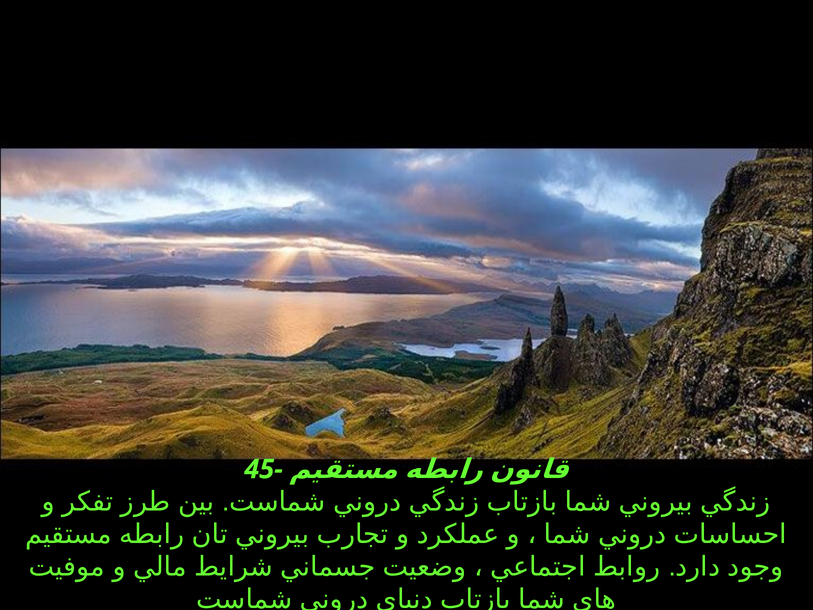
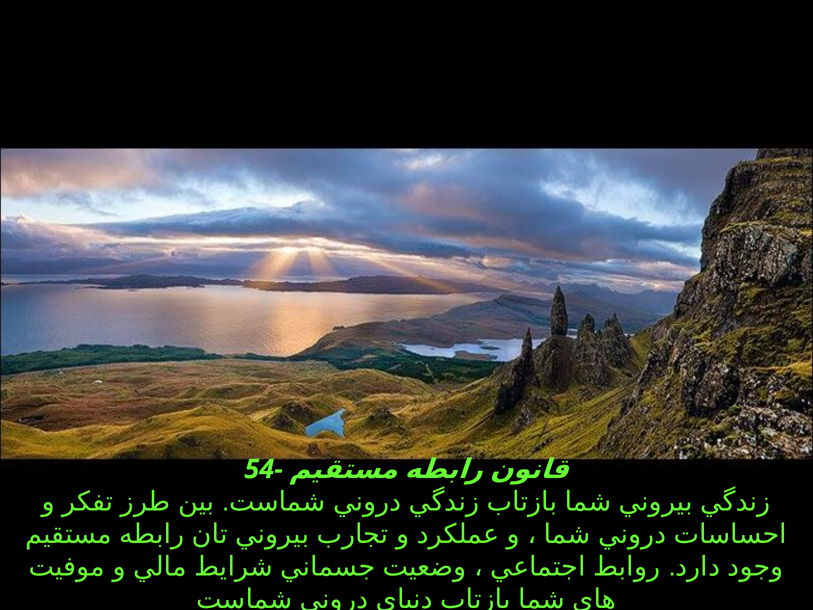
45-: 45- -> 54-
